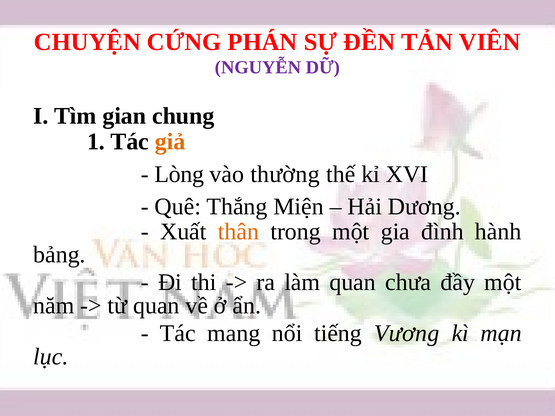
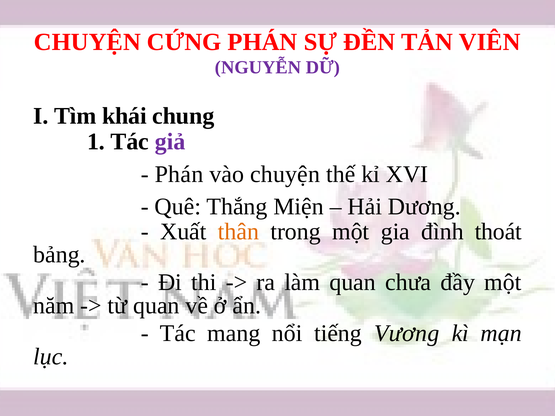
gian: gian -> khái
giả colour: orange -> purple
Lòng at (179, 174): Lòng -> Phán
vào thường: thường -> chuyện
hành: hành -> thoát
